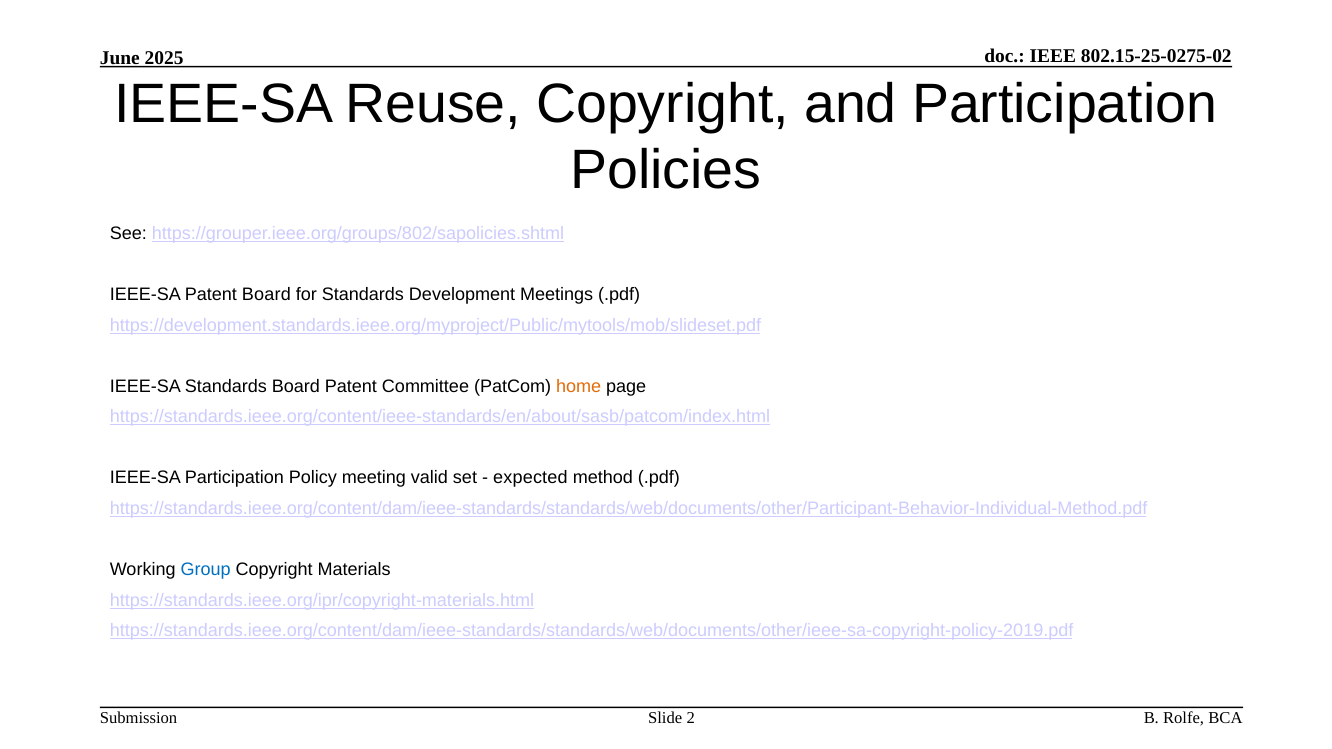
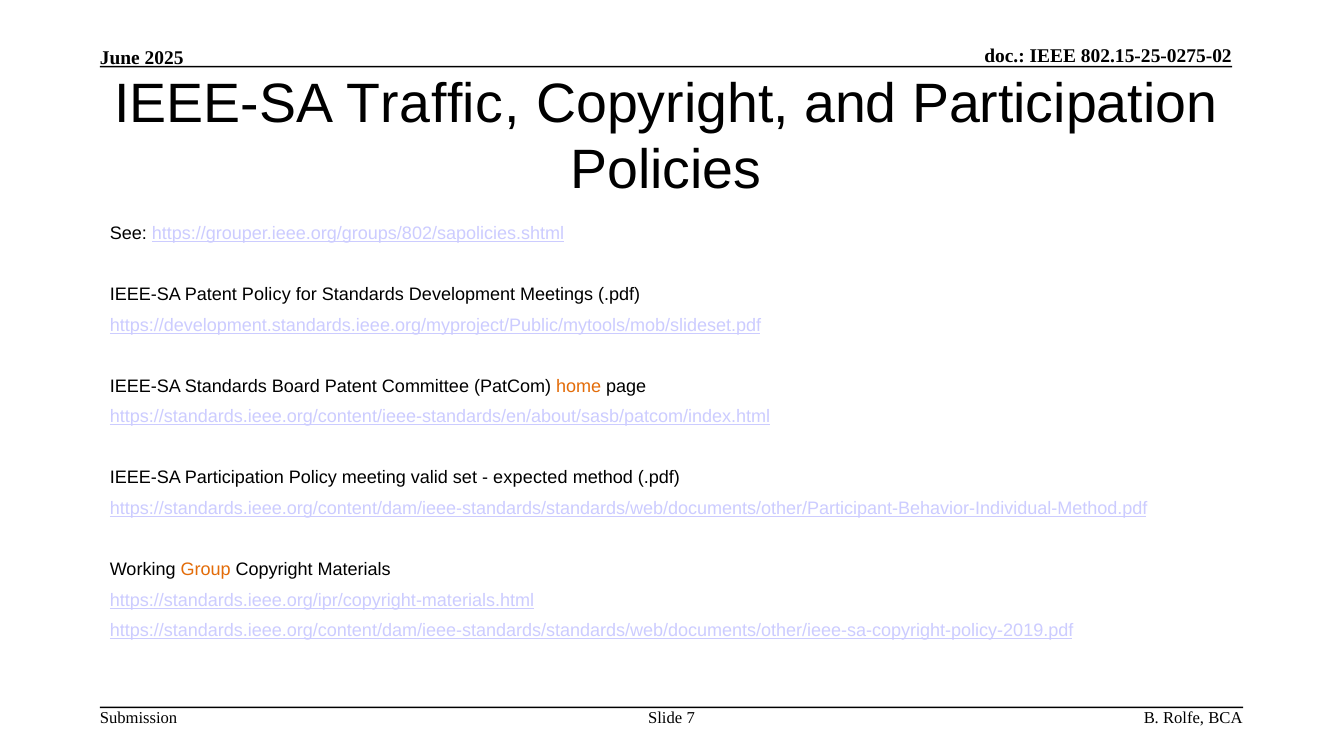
Reuse: Reuse -> Traffic
Patent Board: Board -> Policy
Group colour: blue -> orange
2: 2 -> 7
